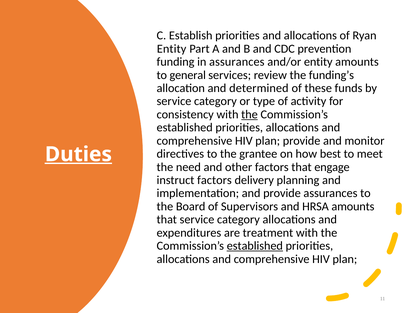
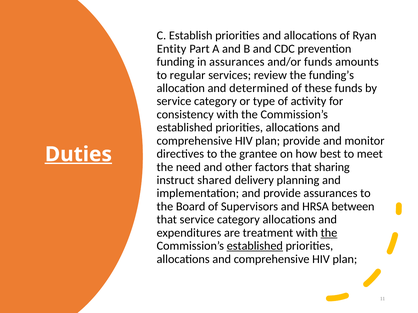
and/or entity: entity -> funds
general: general -> regular
the at (250, 115) underline: present -> none
engage: engage -> sharing
instruct factors: factors -> shared
HRSA amounts: amounts -> between
the at (329, 233) underline: none -> present
